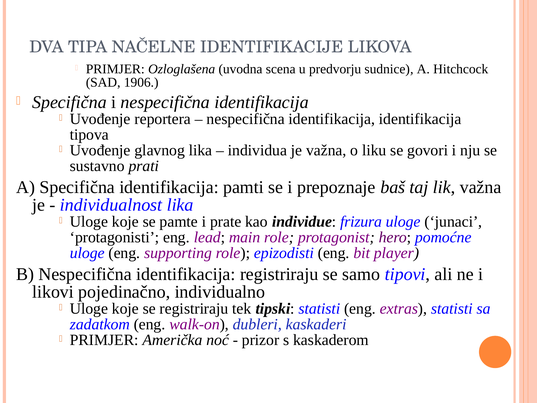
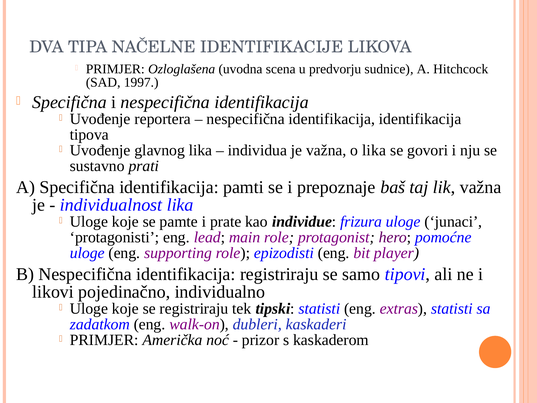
1906: 1906 -> 1997
o liku: liku -> lika
